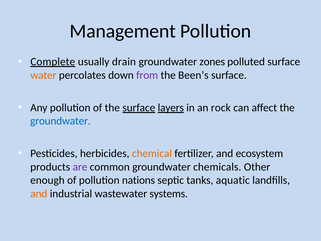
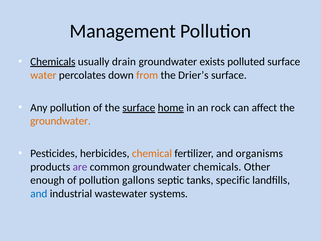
Complete at (53, 62): Complete -> Chemicals
zones: zones -> exists
from colour: purple -> orange
Been’s: Been’s -> Drier’s
layers: layers -> home
groundwater at (60, 121) colour: blue -> orange
ecosystem: ecosystem -> organisms
nations: nations -> gallons
aquatic: aquatic -> specific
and at (39, 193) colour: orange -> blue
